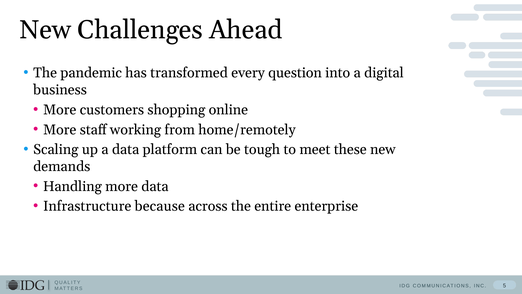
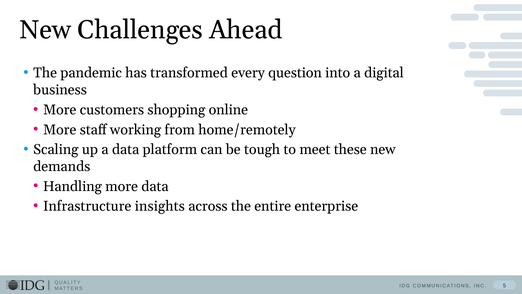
because: because -> insights
